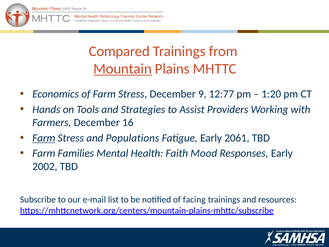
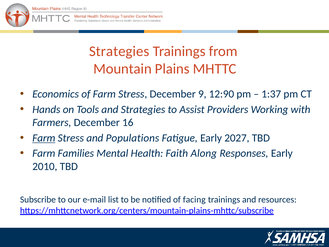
Compared at (119, 51): Compared -> Strategies
Mountain underline: present -> none
12:77: 12:77 -> 12:90
1:20: 1:20 -> 1:37
2061: 2061 -> 2027
Mood: Mood -> Along
2002: 2002 -> 2010
